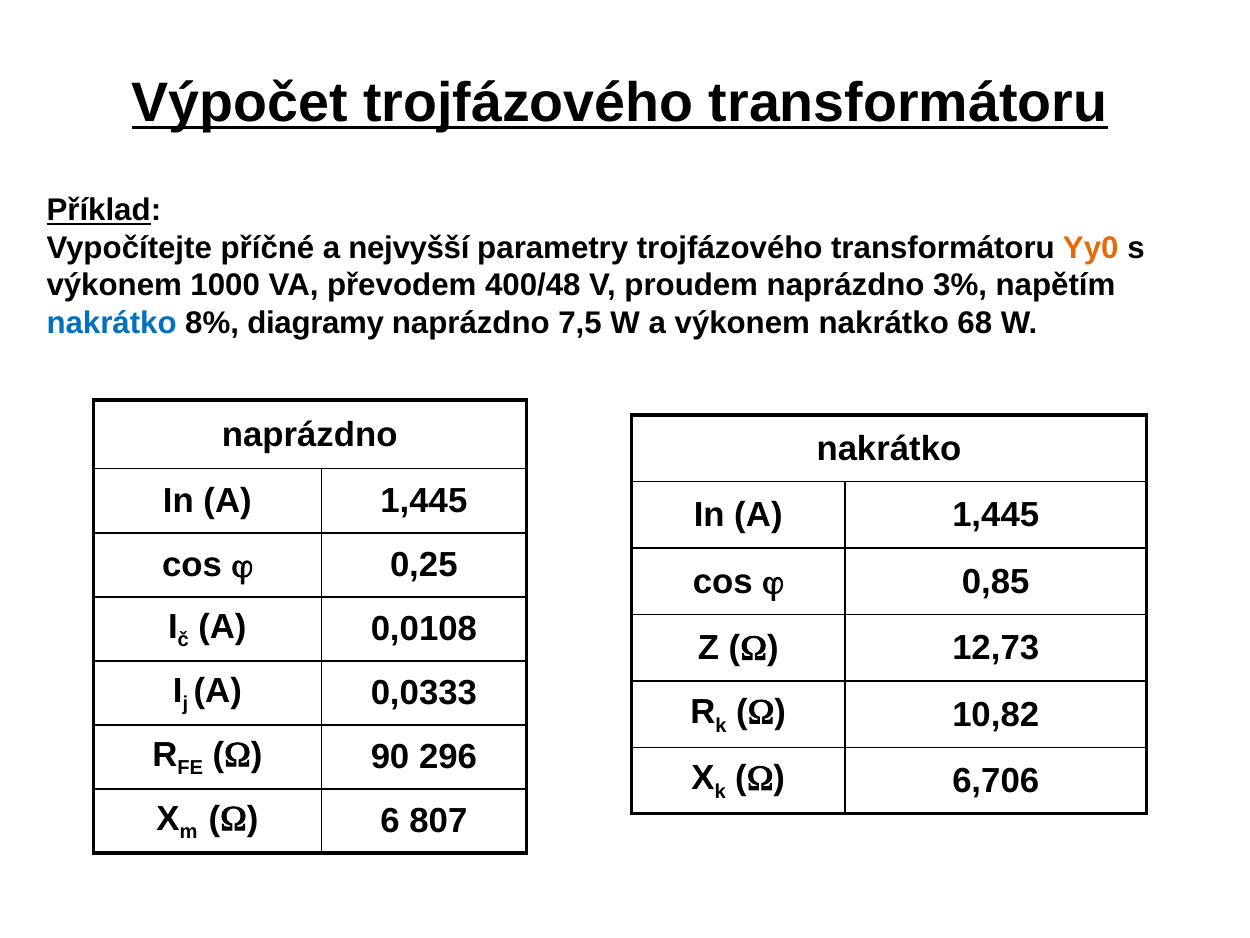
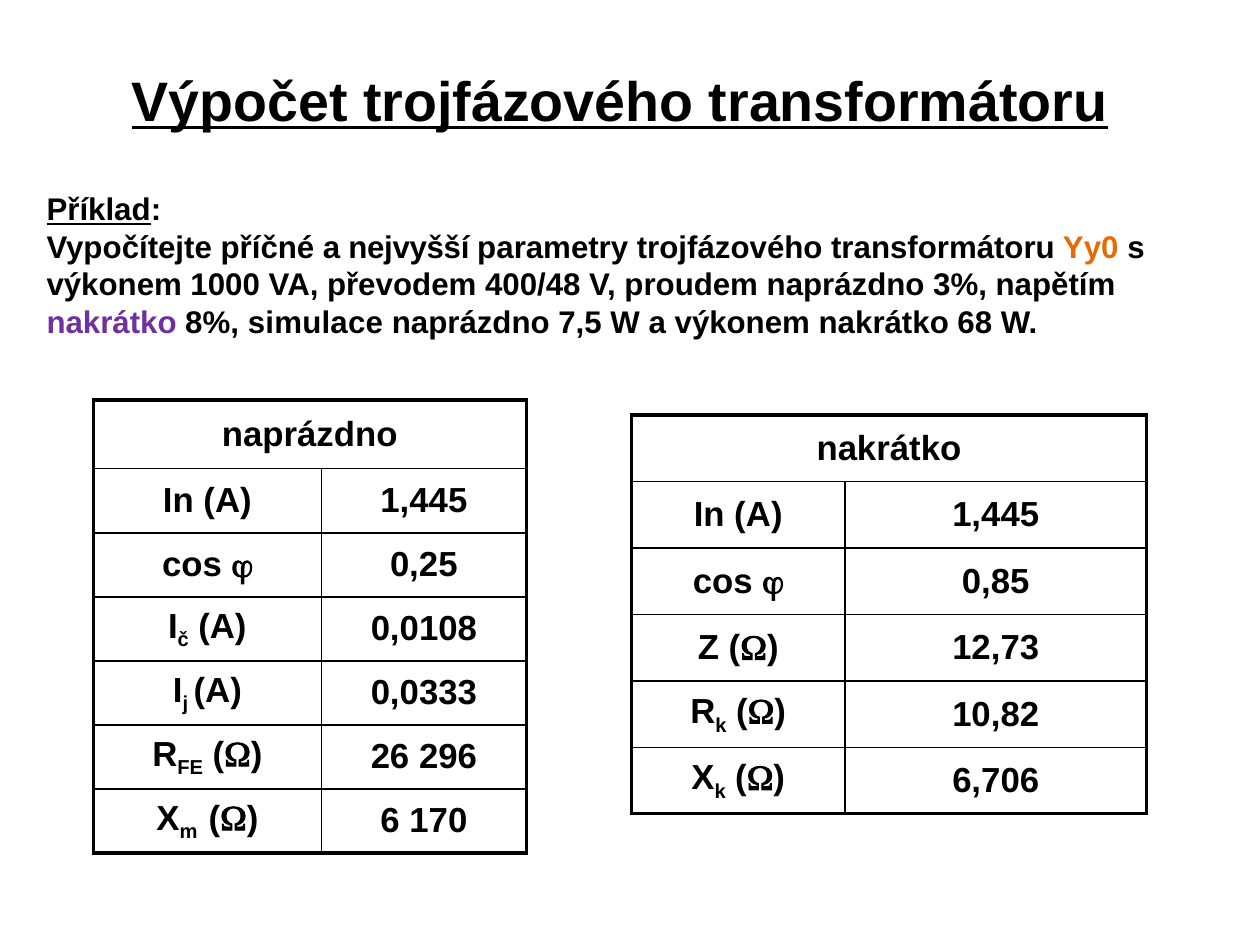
nakrátko at (112, 323) colour: blue -> purple
diagramy: diagramy -> simulace
90: 90 -> 26
807: 807 -> 170
